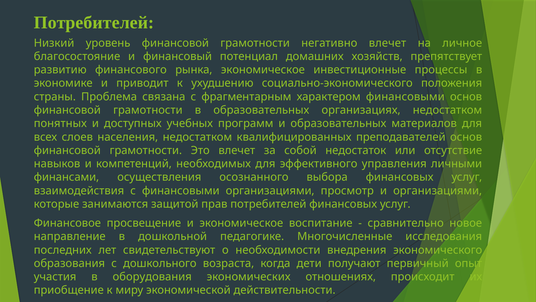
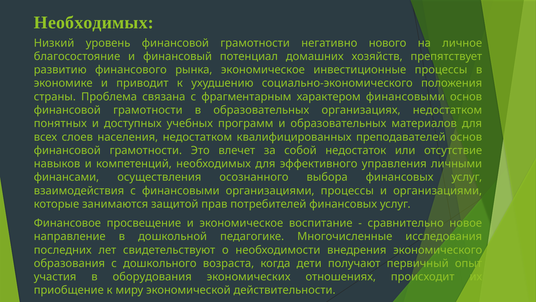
Потребителей at (94, 23): Потребителей -> Необходимых
негативно влечет: влечет -> нового
организациями просмотр: просмотр -> процессы
